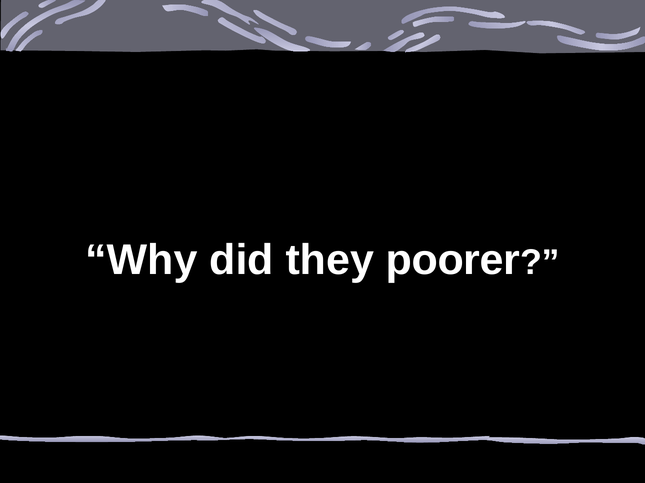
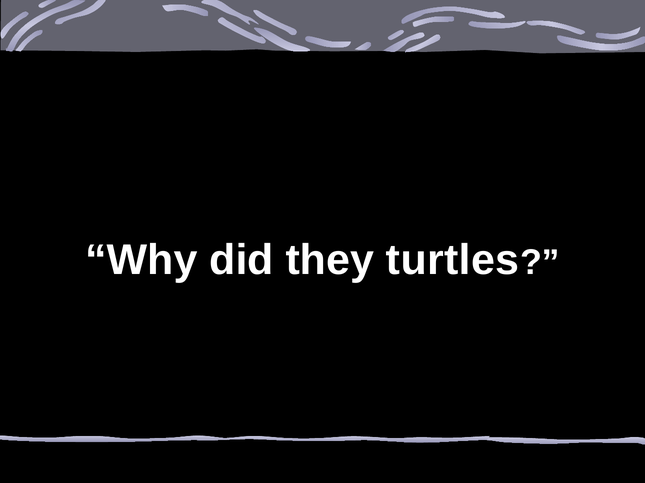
poorer: poorer -> turtles
